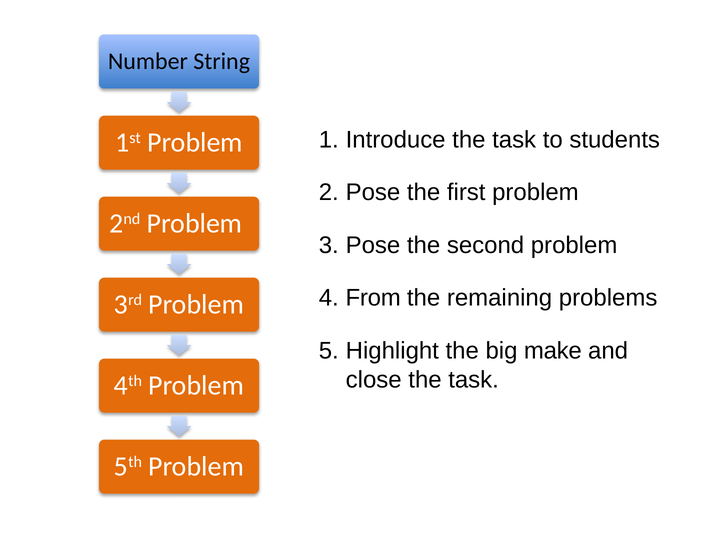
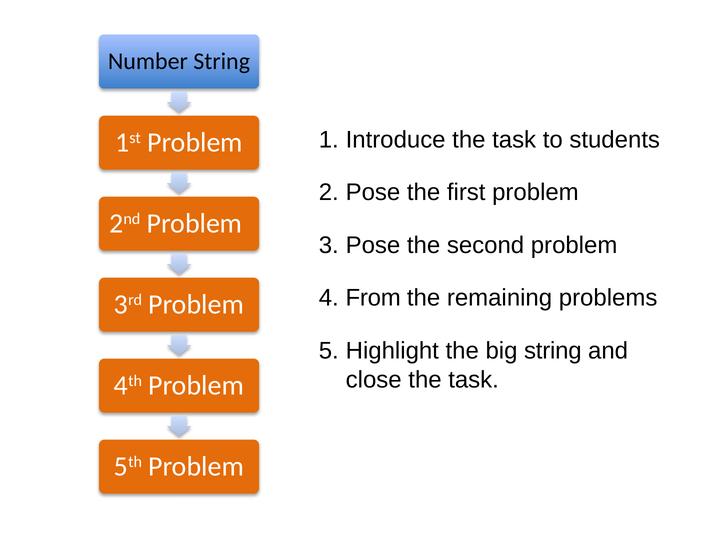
big make: make -> string
